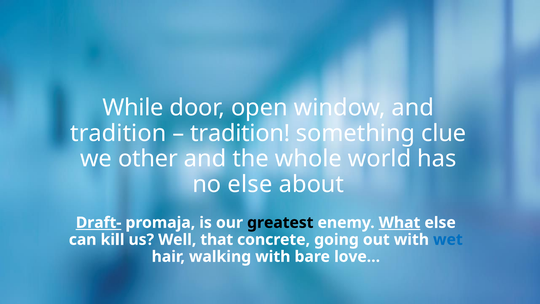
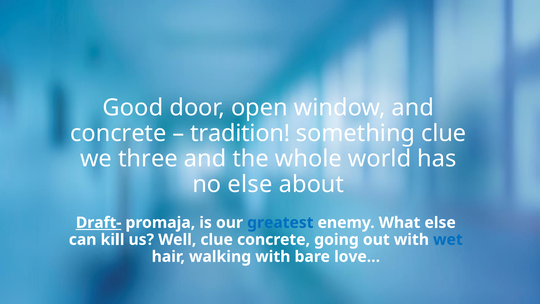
While: While -> Good
tradition at (118, 133): tradition -> concrete
other: other -> three
greatest colour: black -> blue
What underline: present -> none
Well that: that -> clue
